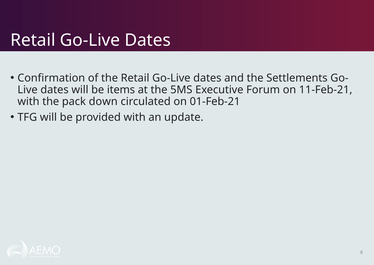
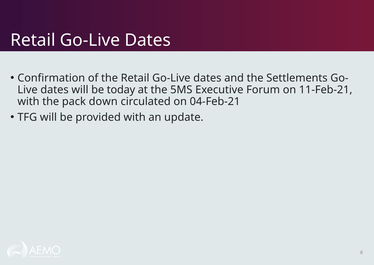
items: items -> today
01-Feb-21: 01-Feb-21 -> 04-Feb-21
